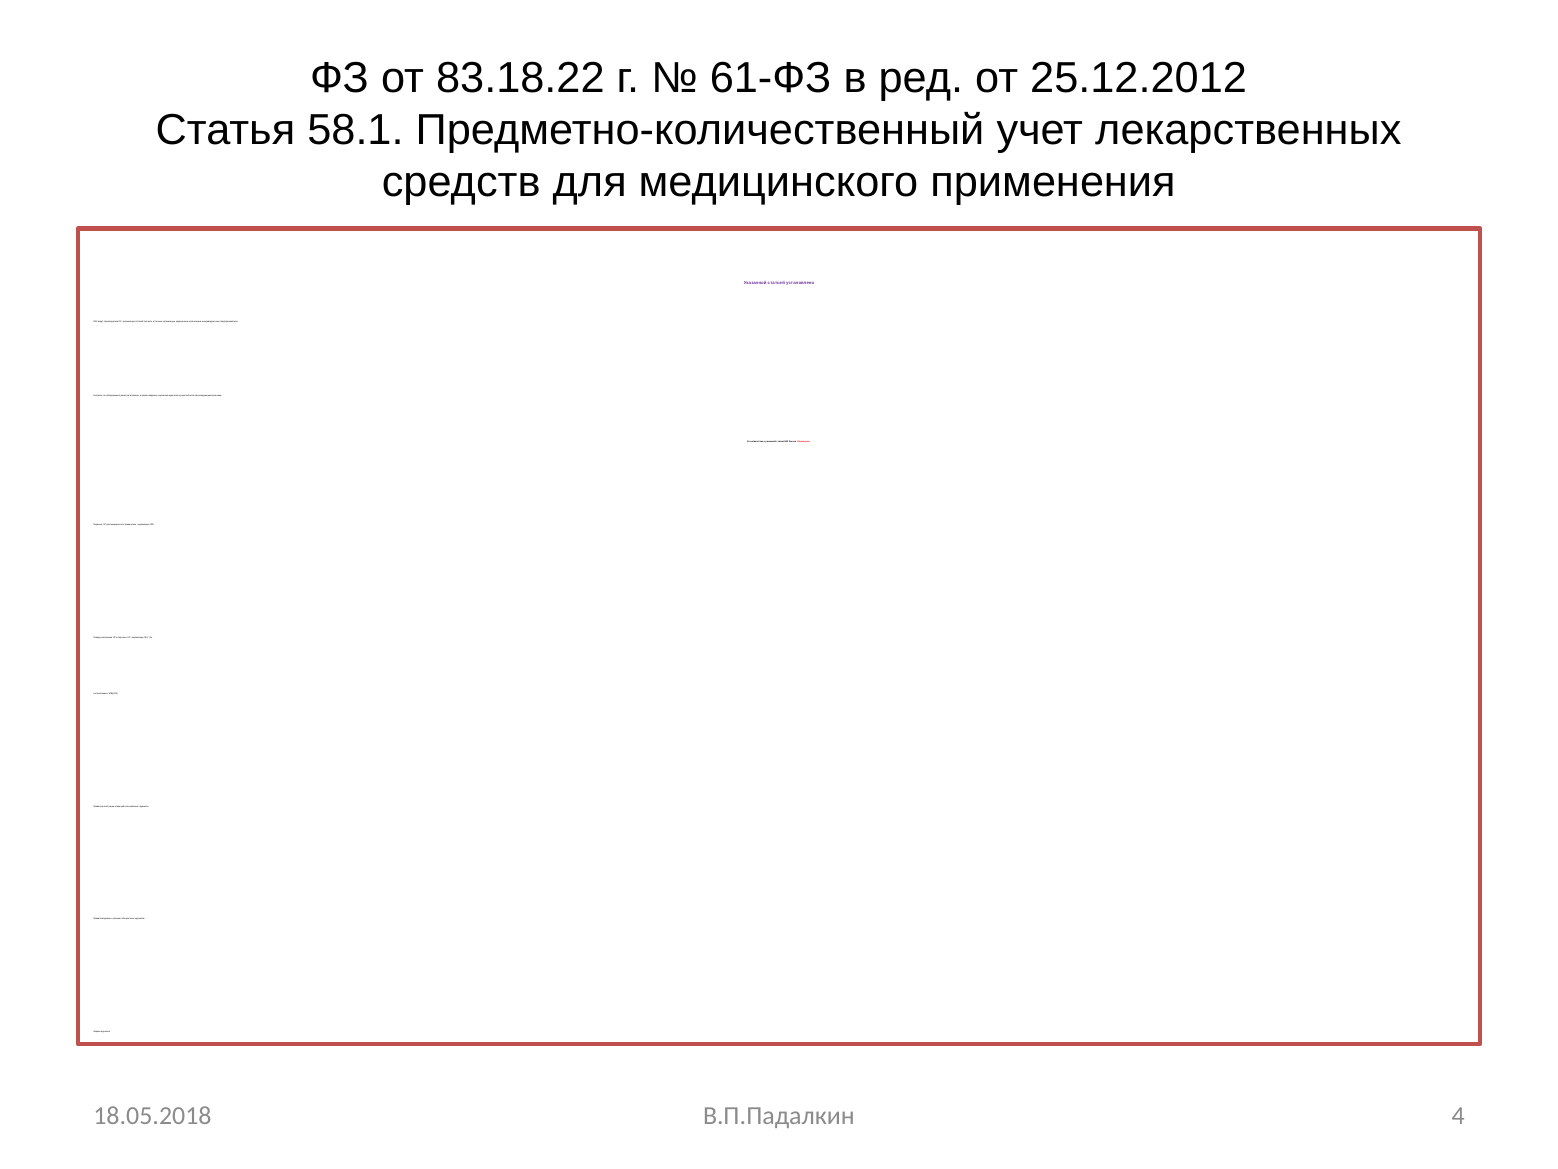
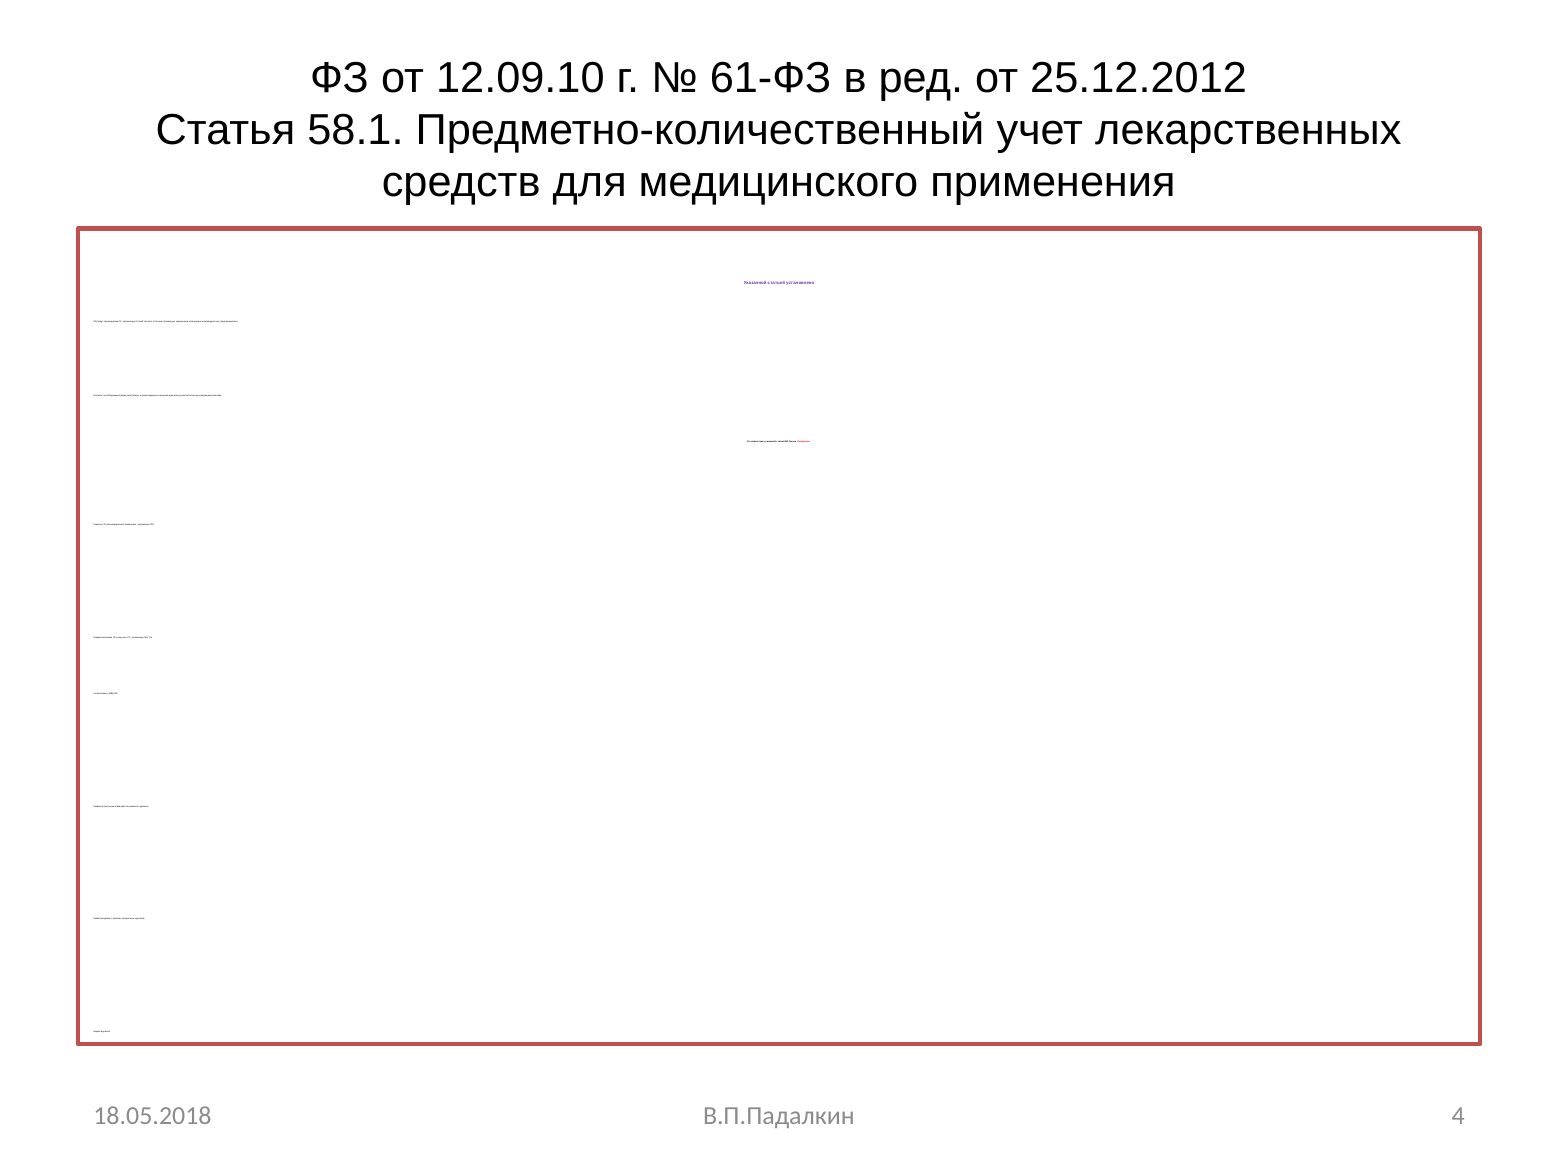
83.18.22: 83.18.22 -> 12.09.10
